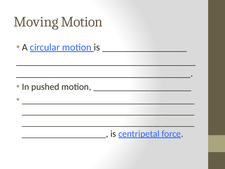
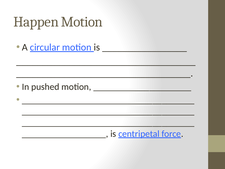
Moving: Moving -> Happen
